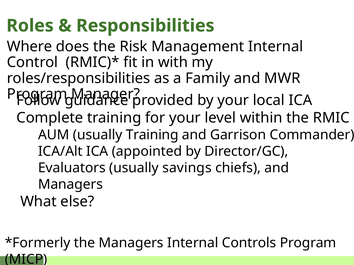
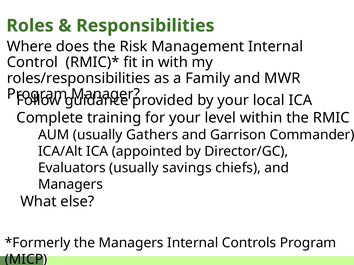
usually Training: Training -> Gathers
